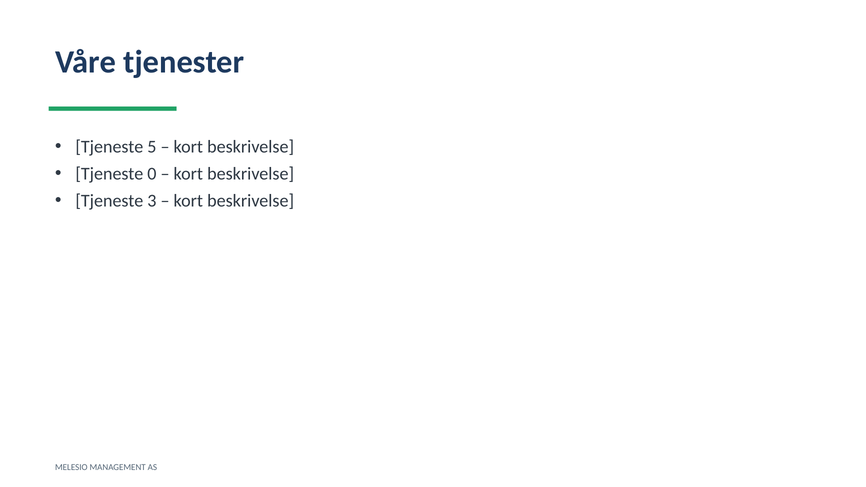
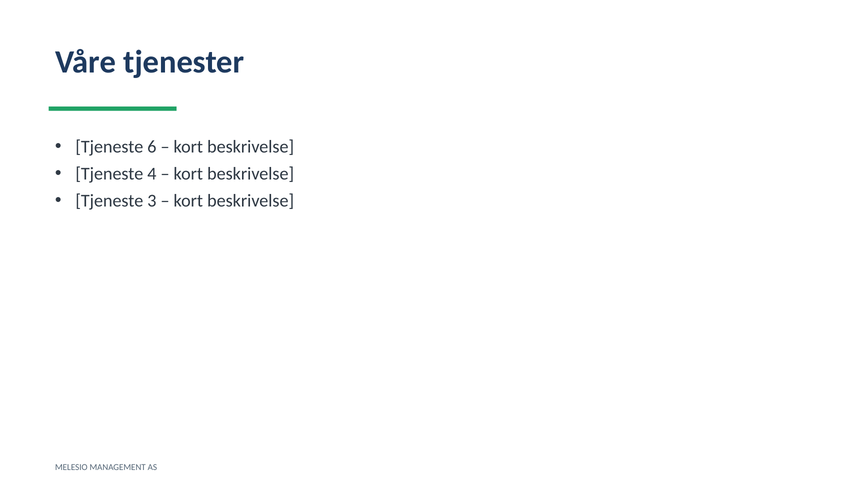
5: 5 -> 6
0: 0 -> 4
